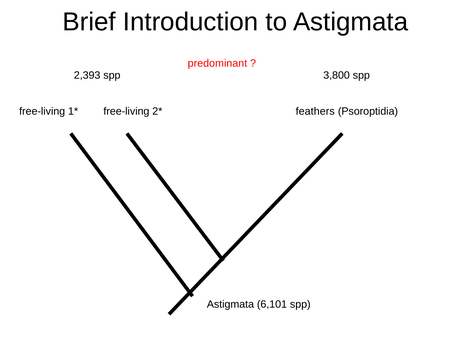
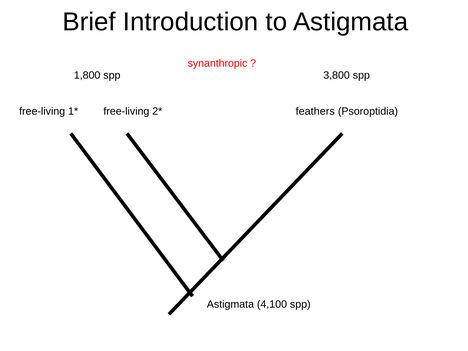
predominant: predominant -> synanthropic
2,393: 2,393 -> 1,800
6,101: 6,101 -> 4,100
